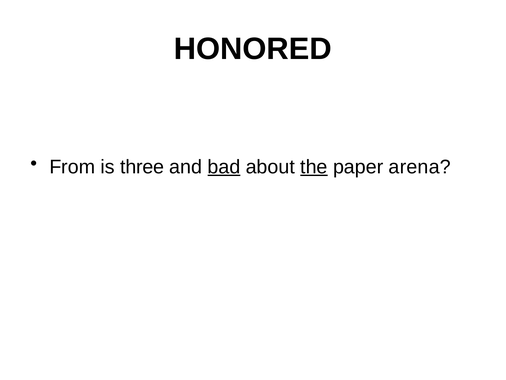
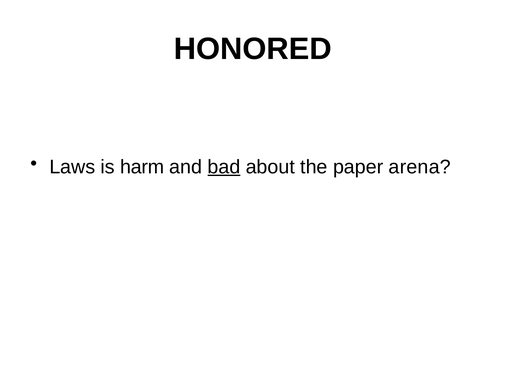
From: From -> Laws
three: three -> harm
the underline: present -> none
